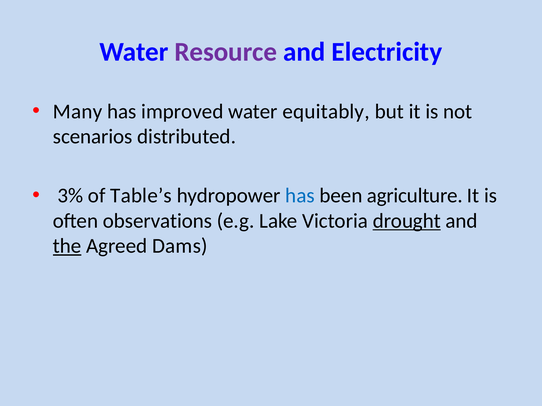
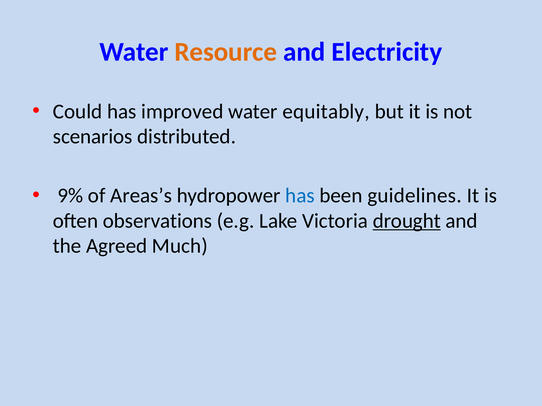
Resource colour: purple -> orange
Many: Many -> Could
3%: 3% -> 9%
Table’s: Table’s -> Areas’s
agriculture: agriculture -> guidelines
the underline: present -> none
Dams: Dams -> Much
